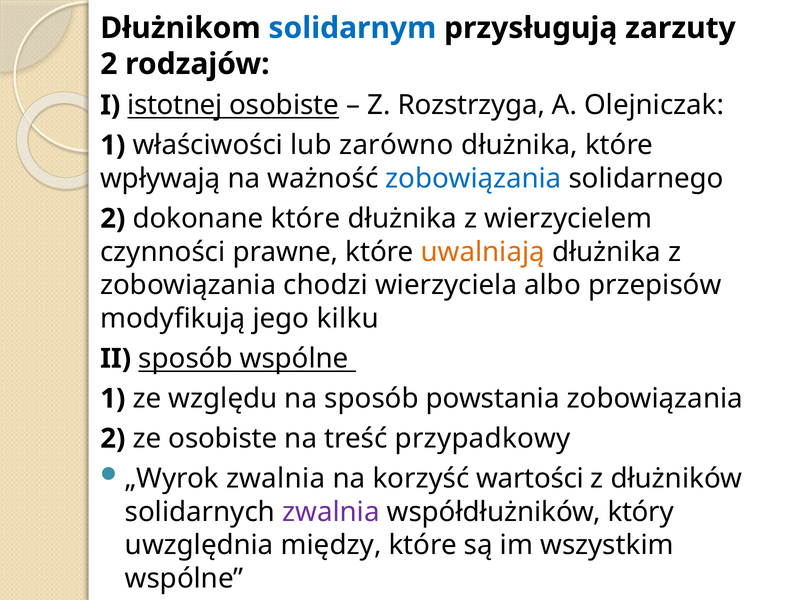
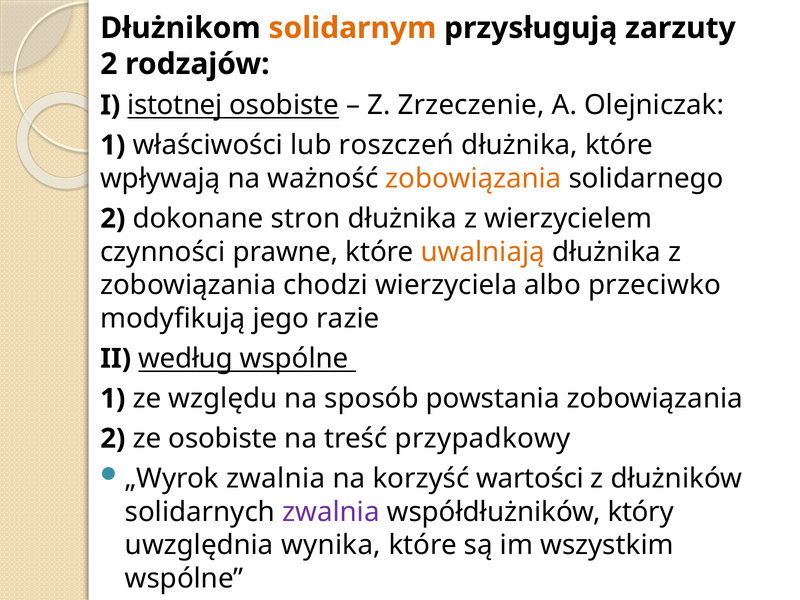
solidarnym colour: blue -> orange
Rozstrzyga: Rozstrzyga -> Zrzeczenie
zarówno: zarówno -> roszczeń
zobowiązania at (473, 179) colour: blue -> orange
dokonane które: które -> stron
przepisów: przepisów -> przeciwko
kilku: kilku -> razie
II sposób: sposób -> według
między: między -> wynika
